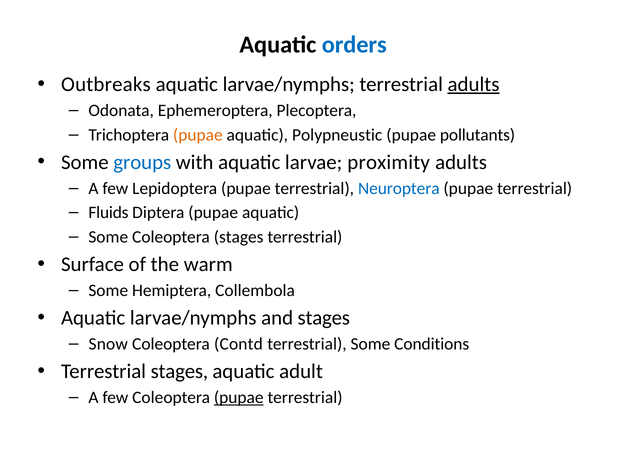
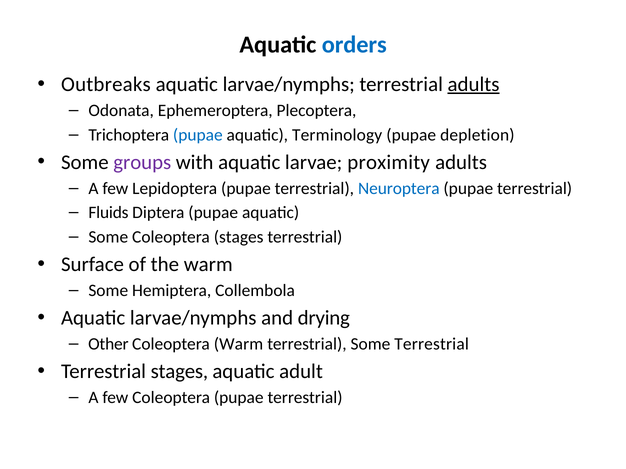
pupae at (198, 135) colour: orange -> blue
Polypneustic: Polypneustic -> Terminology
pollutants: pollutants -> depletion
groups colour: blue -> purple
and stages: stages -> drying
Snow: Snow -> Other
Coleoptera Contd: Contd -> Warm
Some Conditions: Conditions -> Terrestrial
pupae at (239, 398) underline: present -> none
